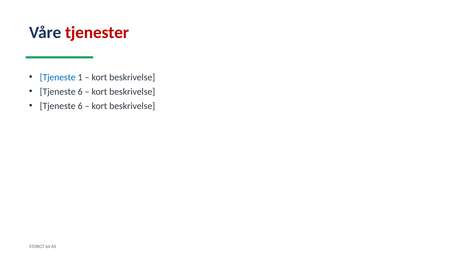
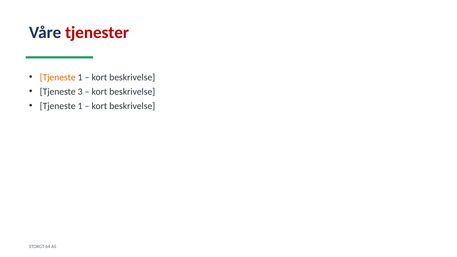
Tjeneste at (58, 77) colour: blue -> orange
6 at (80, 92): 6 -> 3
6 at (80, 106): 6 -> 1
